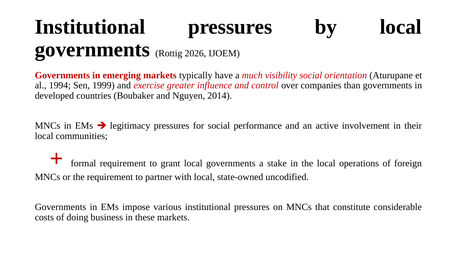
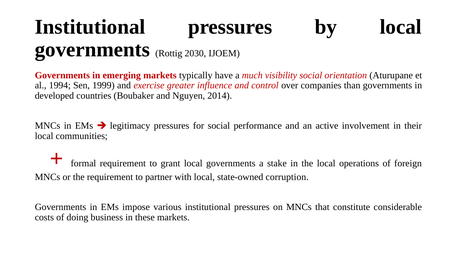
2026: 2026 -> 2030
uncodified: uncodified -> corruption
